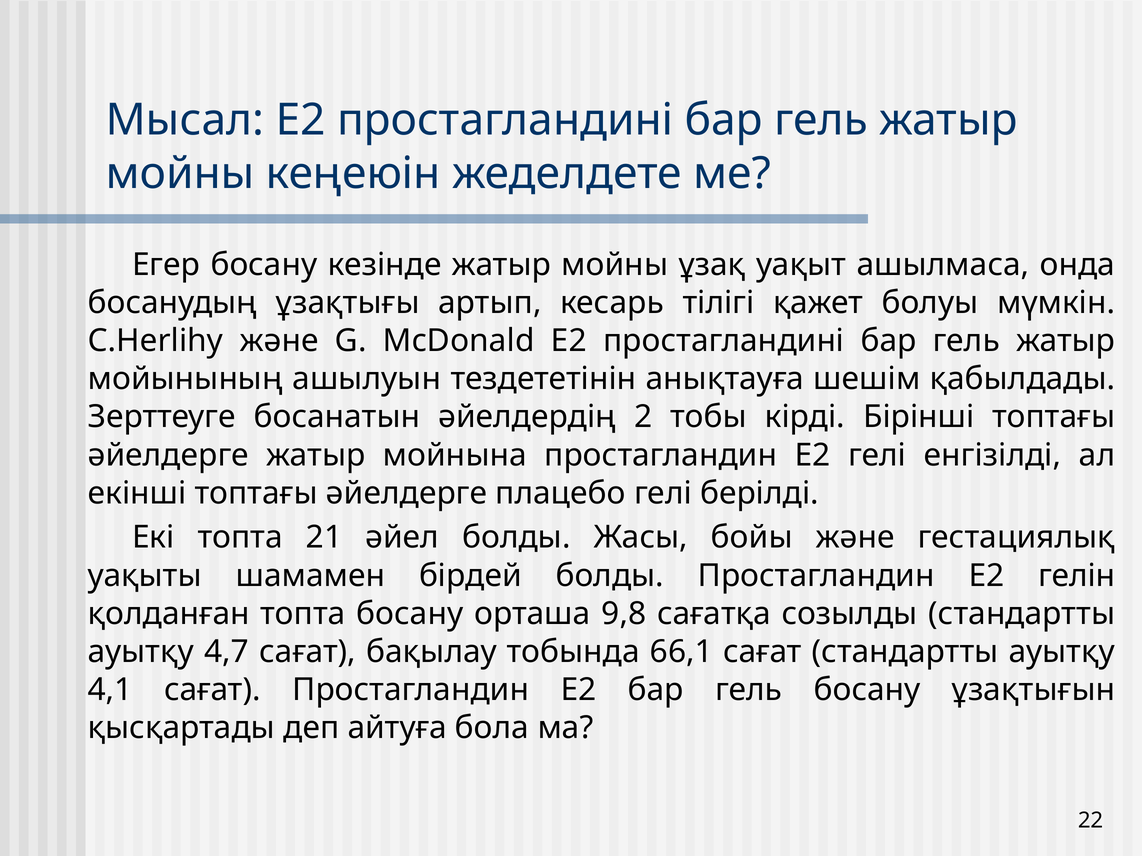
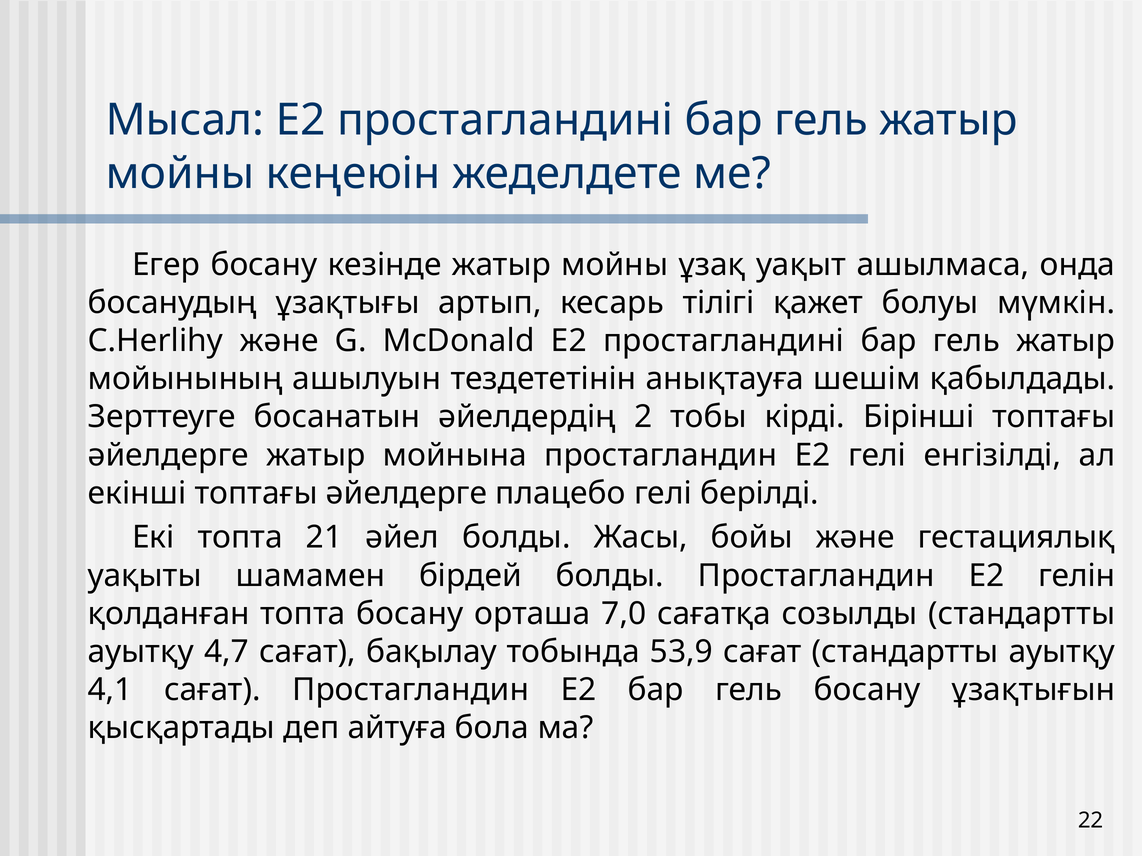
9,8: 9,8 -> 7,0
66,1: 66,1 -> 53,9
